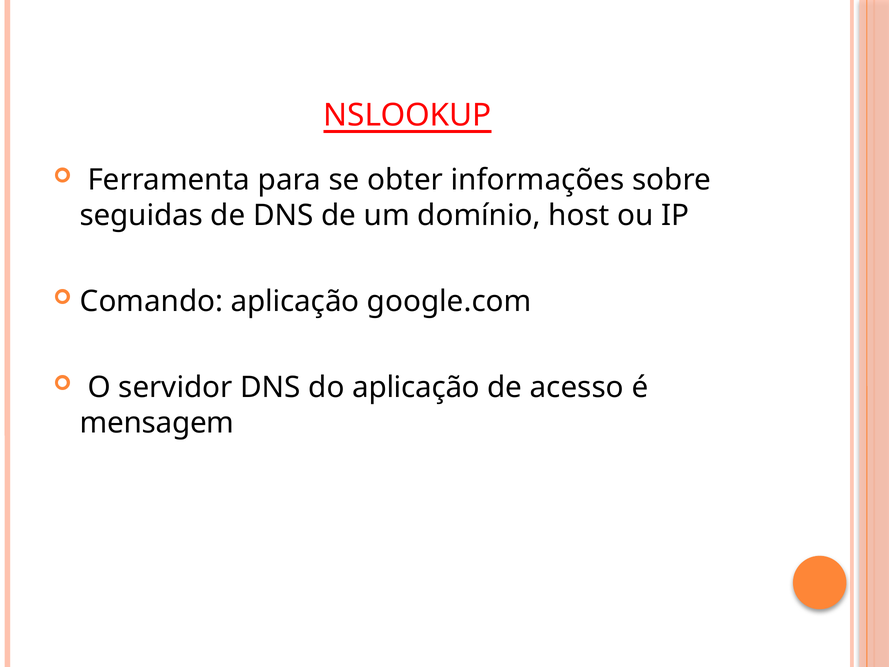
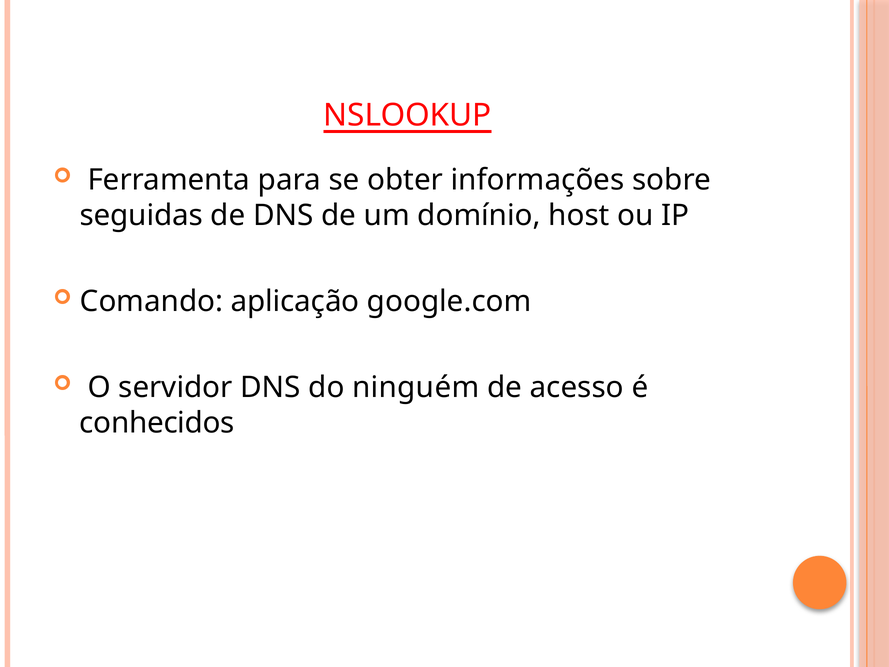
do aplicação: aplicação -> ninguém
mensagem: mensagem -> conhecidos
